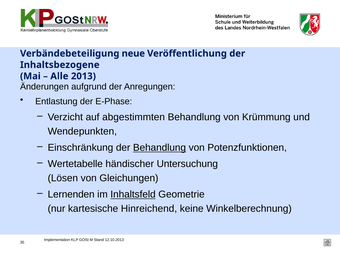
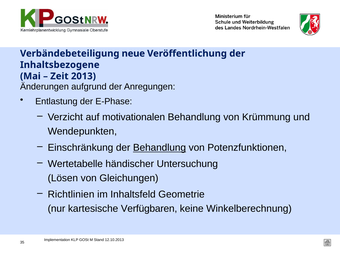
Alle: Alle -> Zeit
abgestimmten: abgestimmten -> motivationalen
Lernenden: Lernenden -> Richtlinien
Inhaltsfeld underline: present -> none
Hinreichend: Hinreichend -> Verfügbaren
